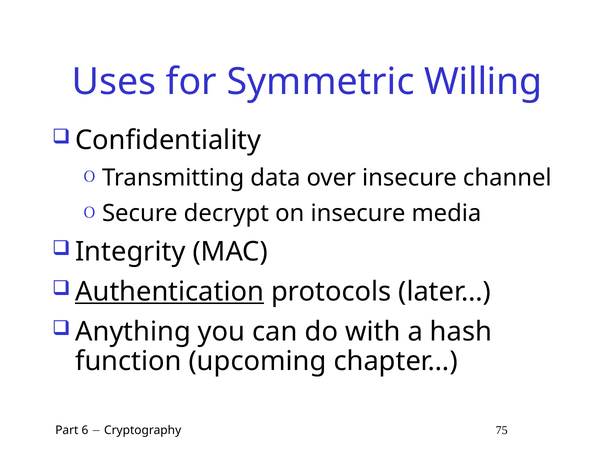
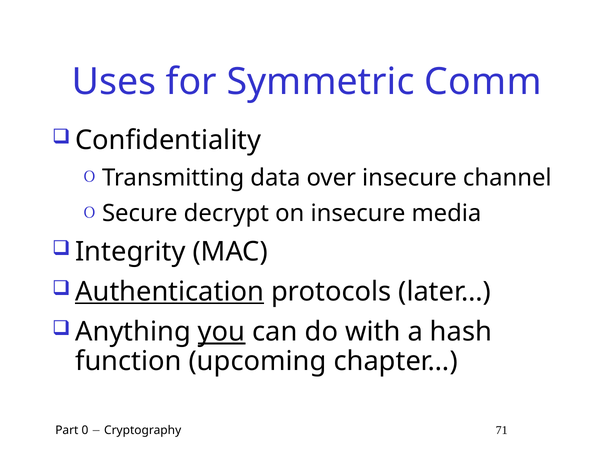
Willing: Willing -> Comm
you underline: none -> present
6: 6 -> 0
75: 75 -> 71
